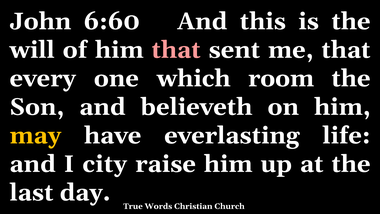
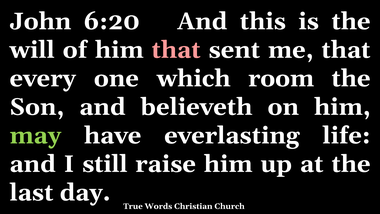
6:60: 6:60 -> 6:20
may colour: yellow -> light green
city: city -> still
